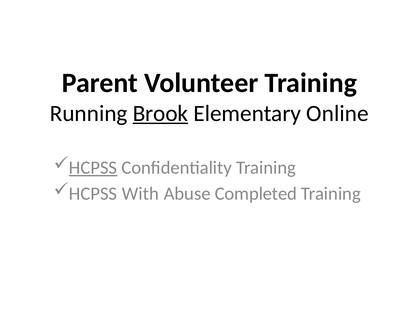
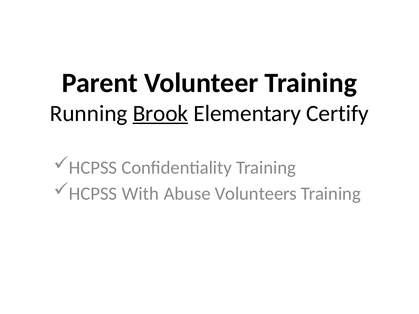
Online: Online -> Certify
HCPSS at (93, 168) underline: present -> none
Completed: Completed -> Volunteers
